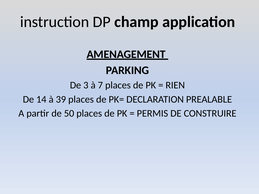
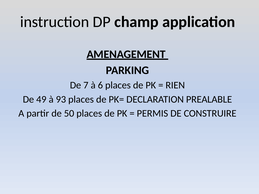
3: 3 -> 7
7: 7 -> 6
14: 14 -> 49
39: 39 -> 93
